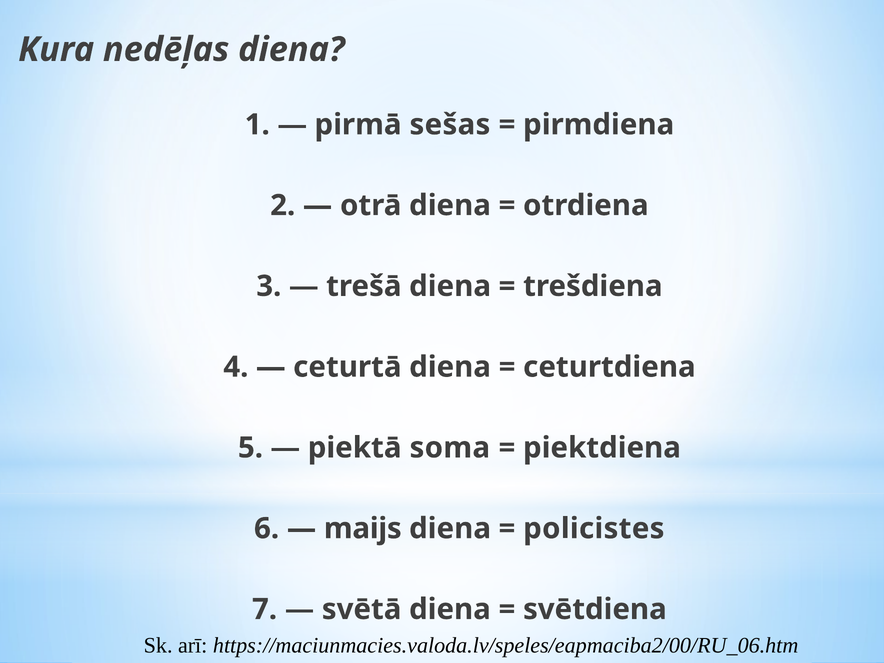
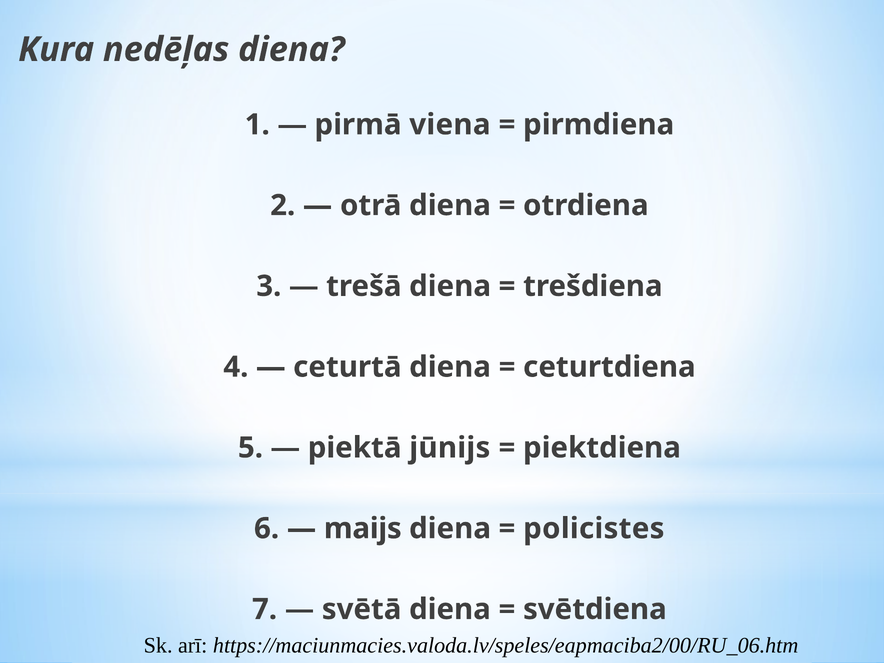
sešas: sešas -> viena
soma: soma -> jūnijs
